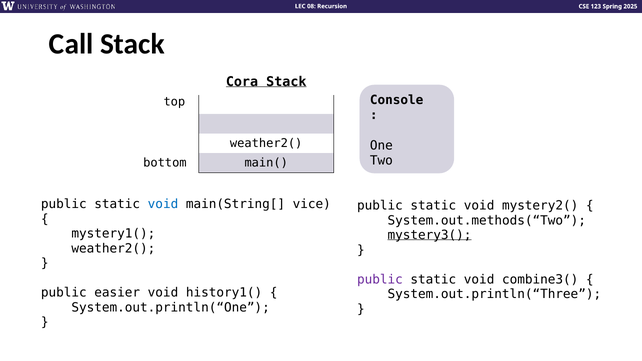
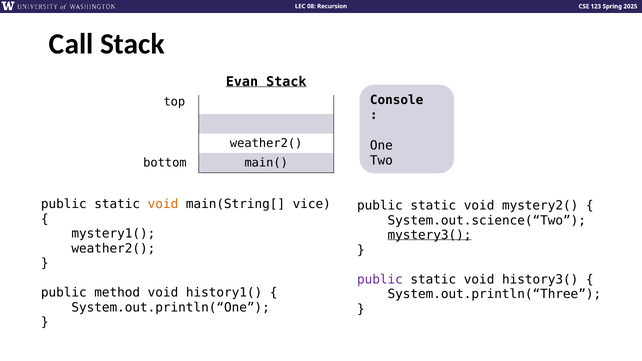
Cora: Cora -> Evan
void at (163, 204) colour: blue -> orange
System.out.methods(“Two: System.out.methods(“Two -> System.out.science(“Two
combine3(: combine3( -> history3(
easier: easier -> method
